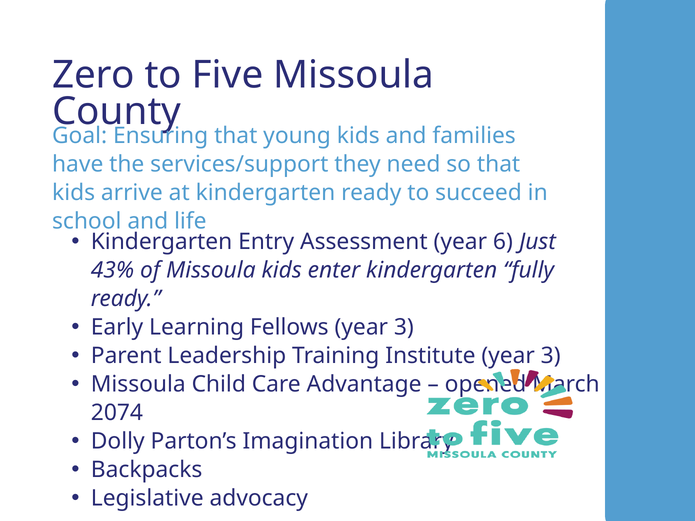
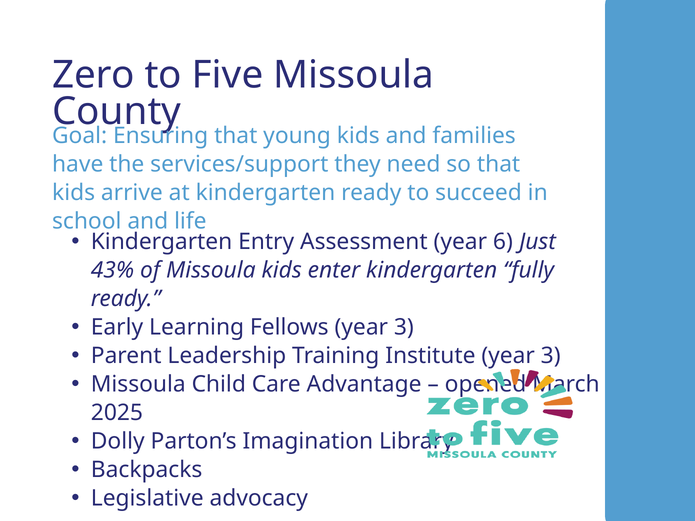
2074: 2074 -> 2025
